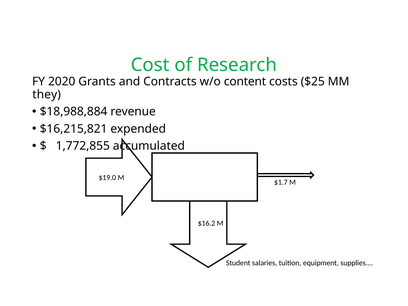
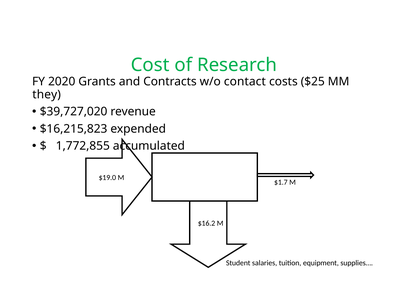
content: content -> contact
$18,988,884: $18,988,884 -> $39,727,020
$16,215,821: $16,215,821 -> $16,215,823
